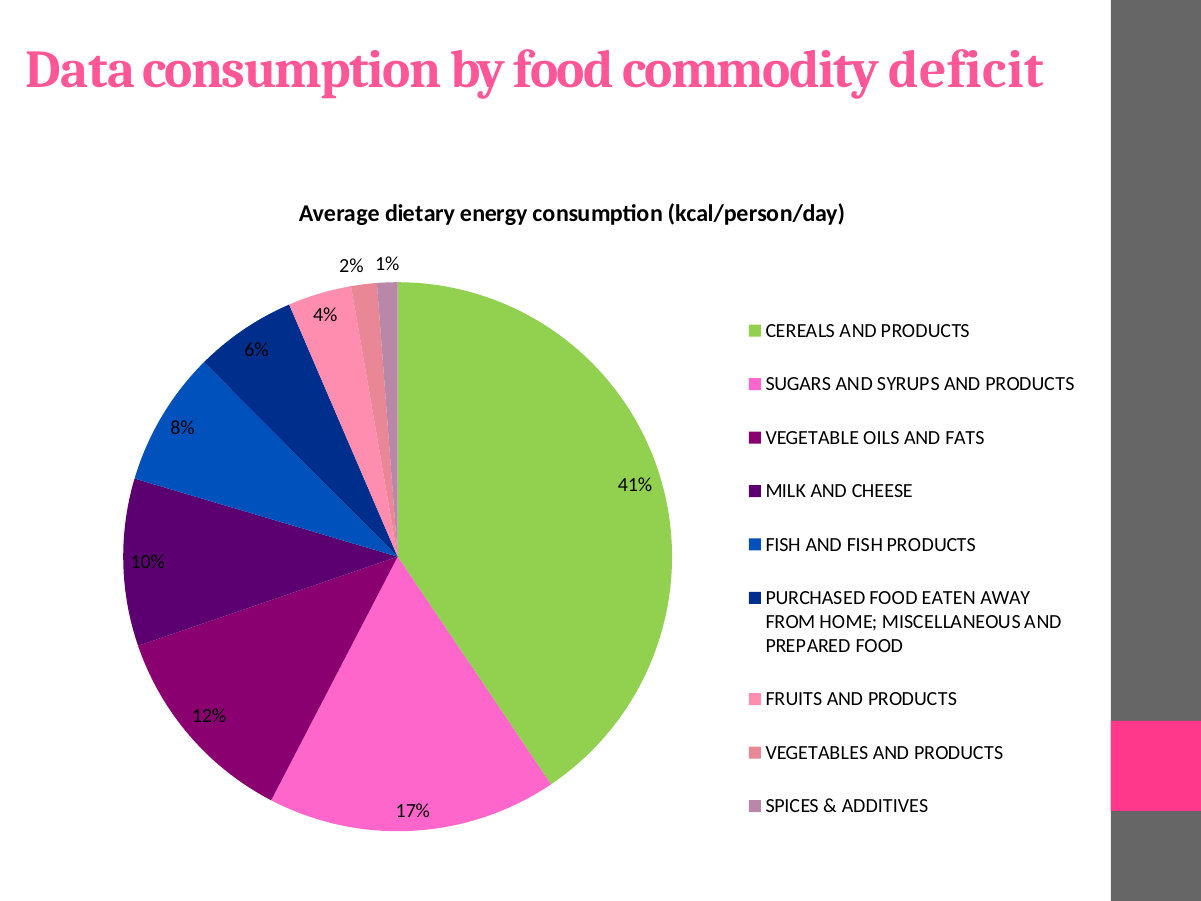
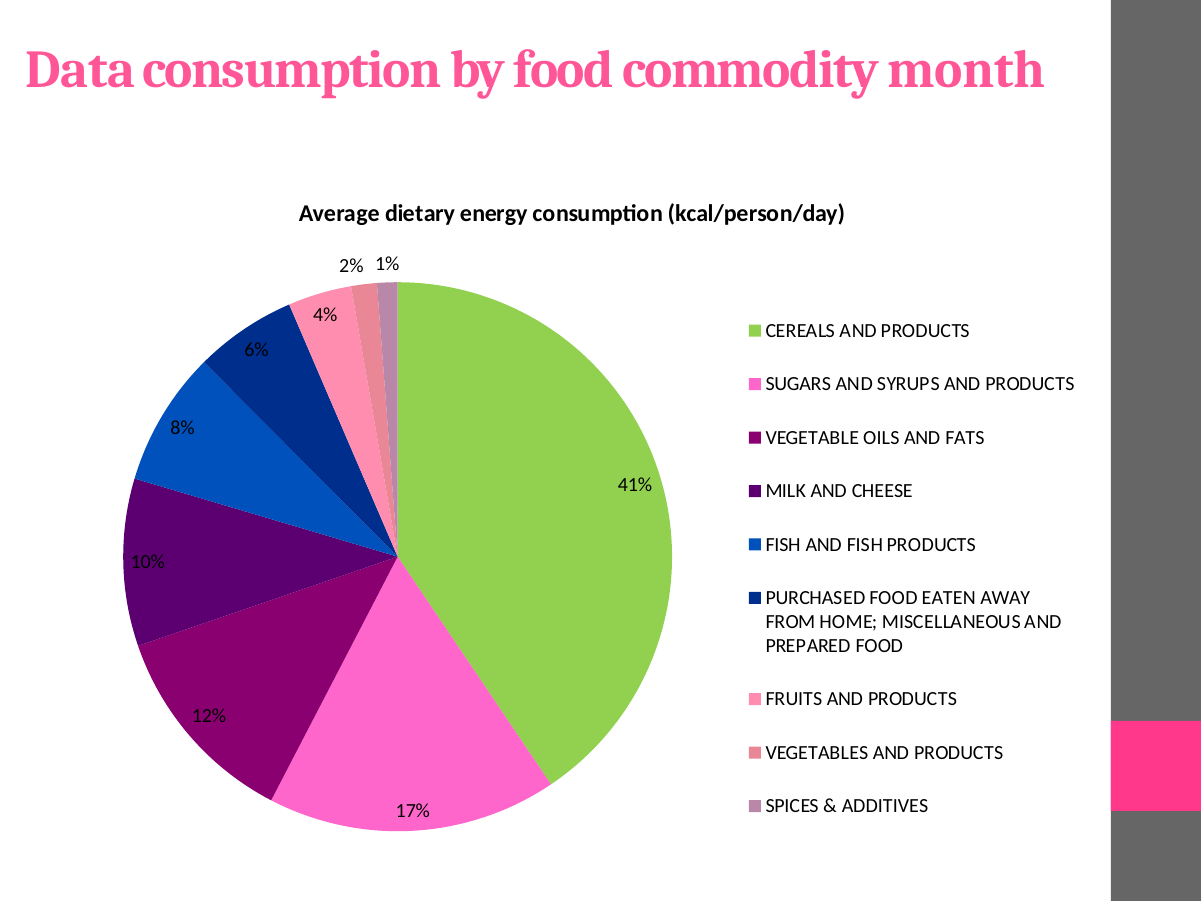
deficit: deficit -> month
